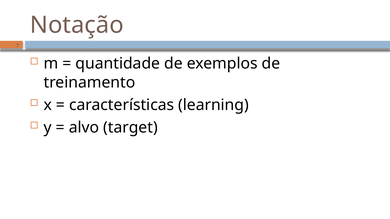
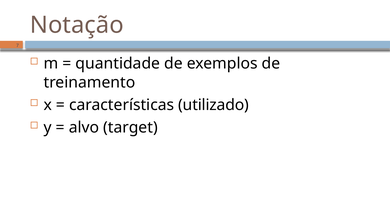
learning: learning -> utilizado
